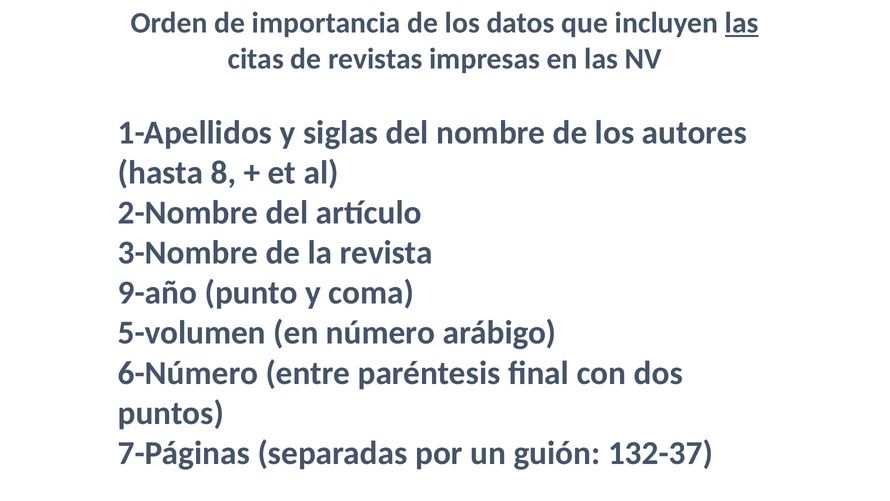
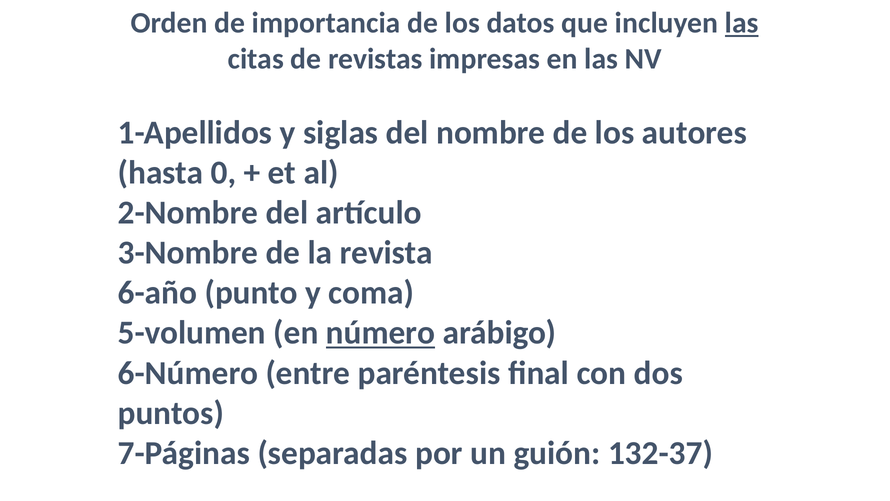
8: 8 -> 0
9-año: 9-año -> 6-año
número underline: none -> present
